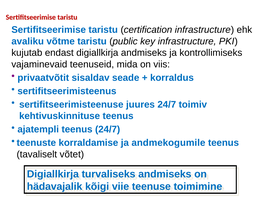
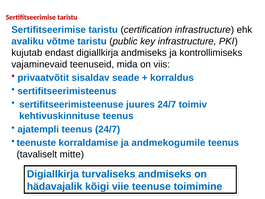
võtet: võtet -> mitte
